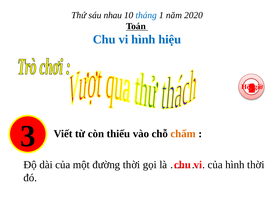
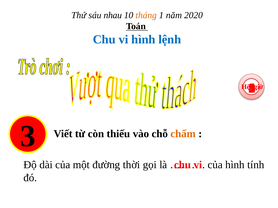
tháng colour: blue -> orange
hiệu: hiệu -> lệnh
hình thời: thời -> tính
